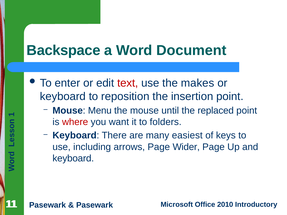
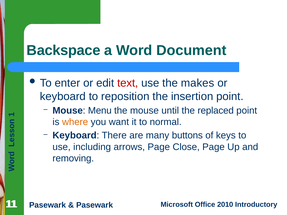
where colour: red -> orange
folders: folders -> normal
easiest: easiest -> buttons
Wider: Wider -> Close
keyboard at (73, 159): keyboard -> removing
